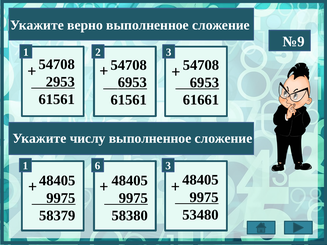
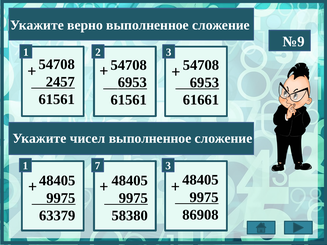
2953: 2953 -> 2457
числу: числу -> чисел
6: 6 -> 7
53480: 53480 -> 86908
58379: 58379 -> 63379
